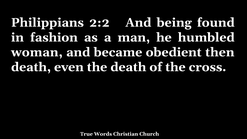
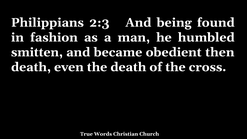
2:2: 2:2 -> 2:3
woman: woman -> smitten
